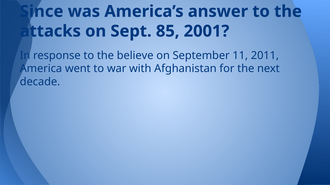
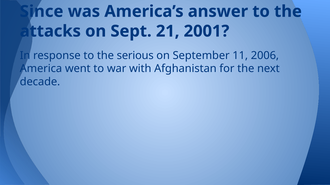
85: 85 -> 21
believe: believe -> serious
2011: 2011 -> 2006
